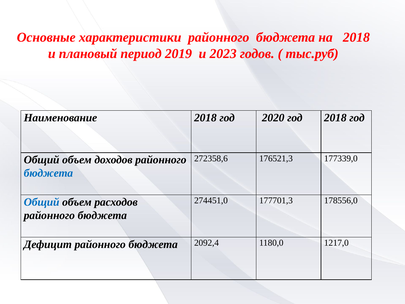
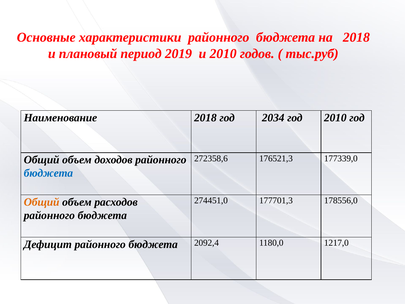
и 2023: 2023 -> 2010
2020: 2020 -> 2034
год 2018: 2018 -> 2010
Общий at (42, 202) colour: blue -> orange
